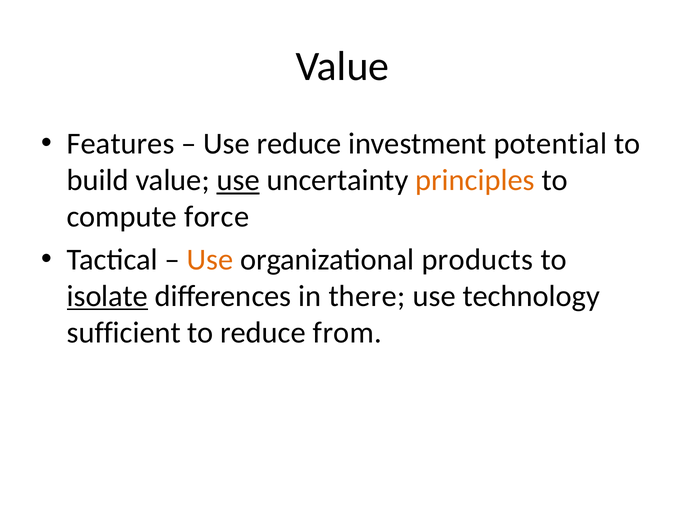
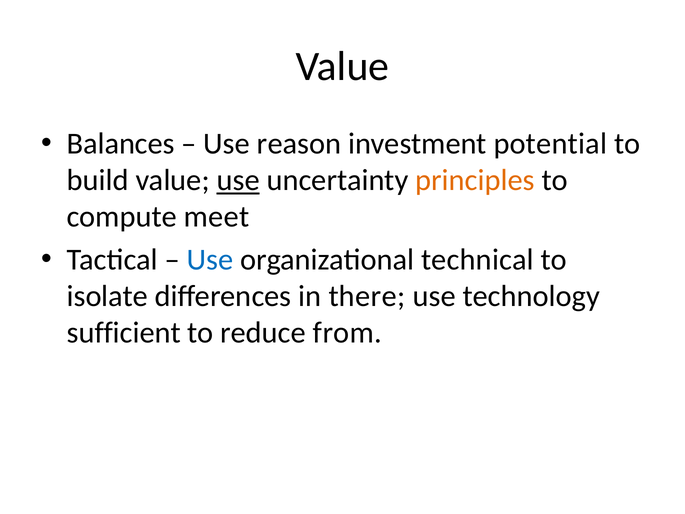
Features: Features -> Balances
Use reduce: reduce -> reason
force: force -> meet
Use at (210, 259) colour: orange -> blue
products: products -> technical
isolate underline: present -> none
